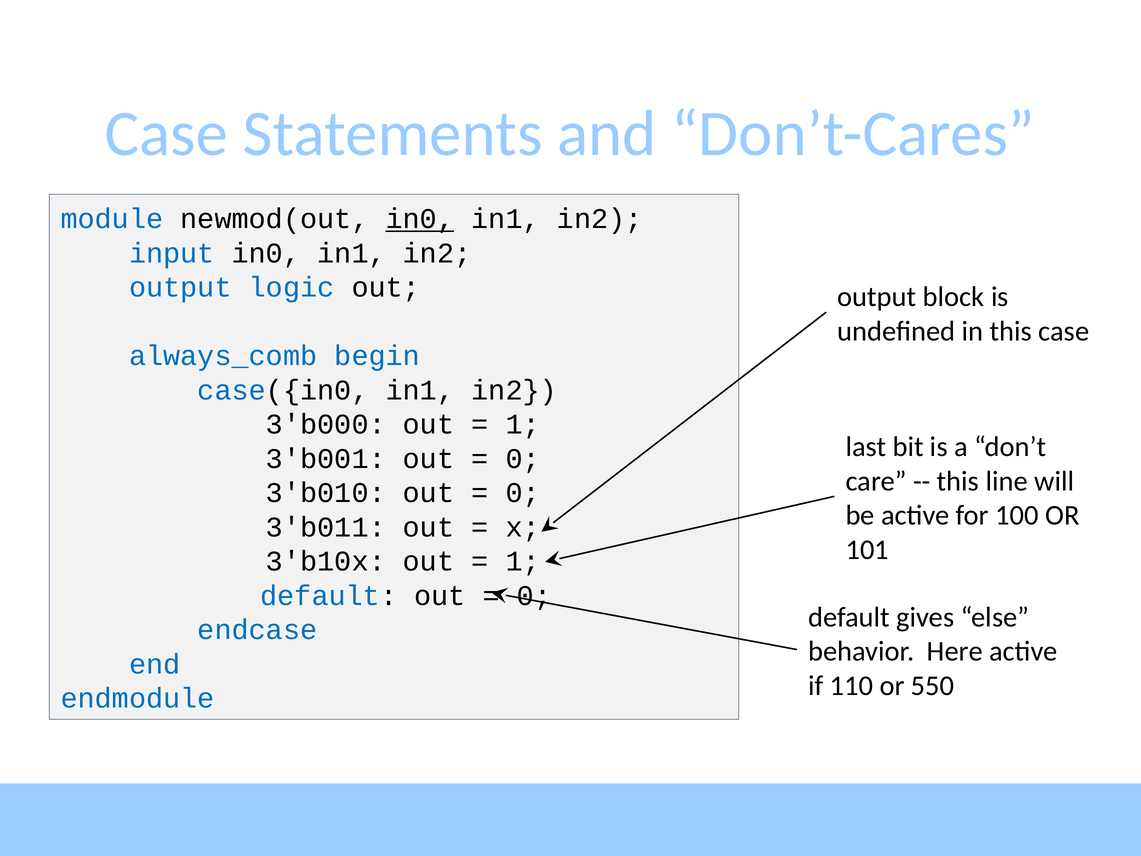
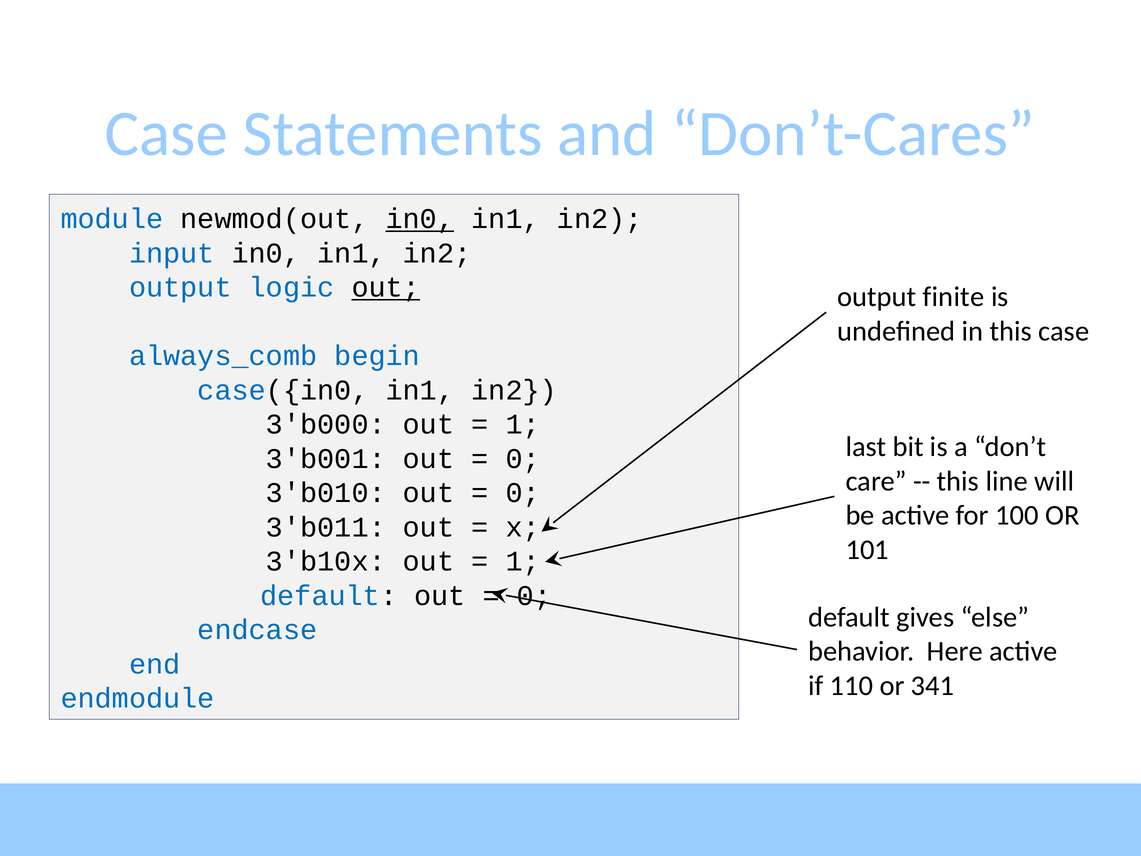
out at (386, 287) underline: none -> present
block: block -> finite
550: 550 -> 341
